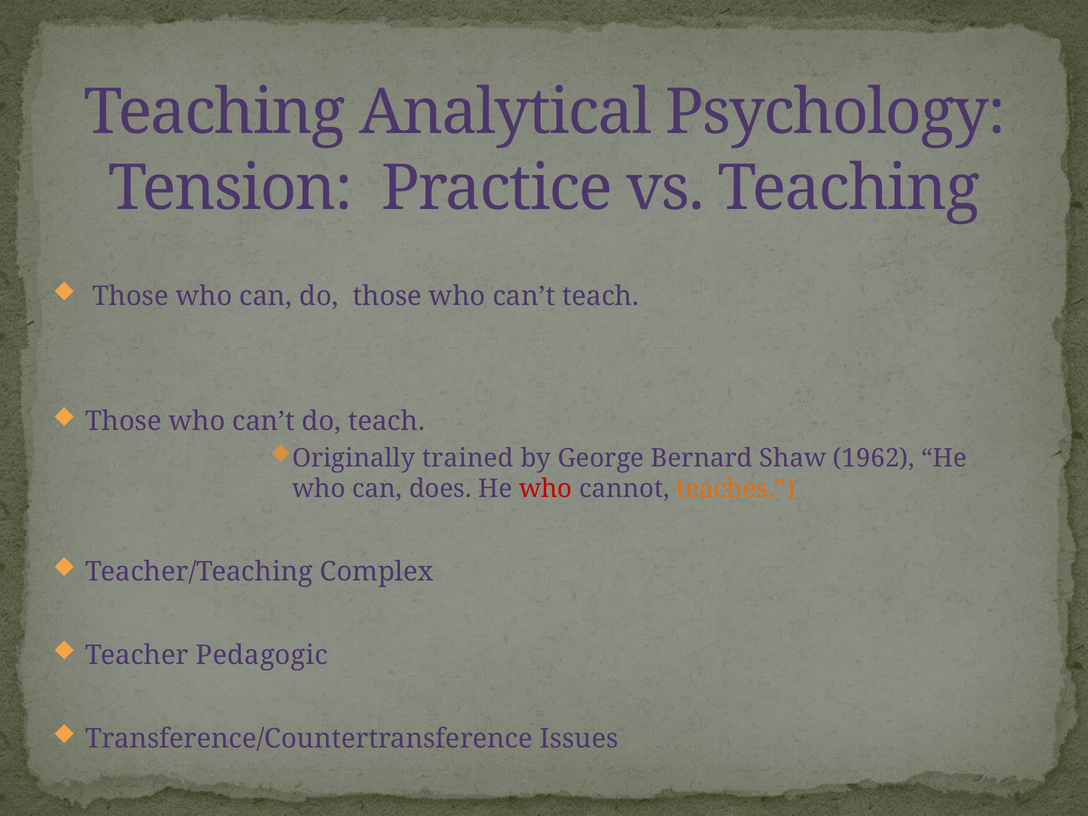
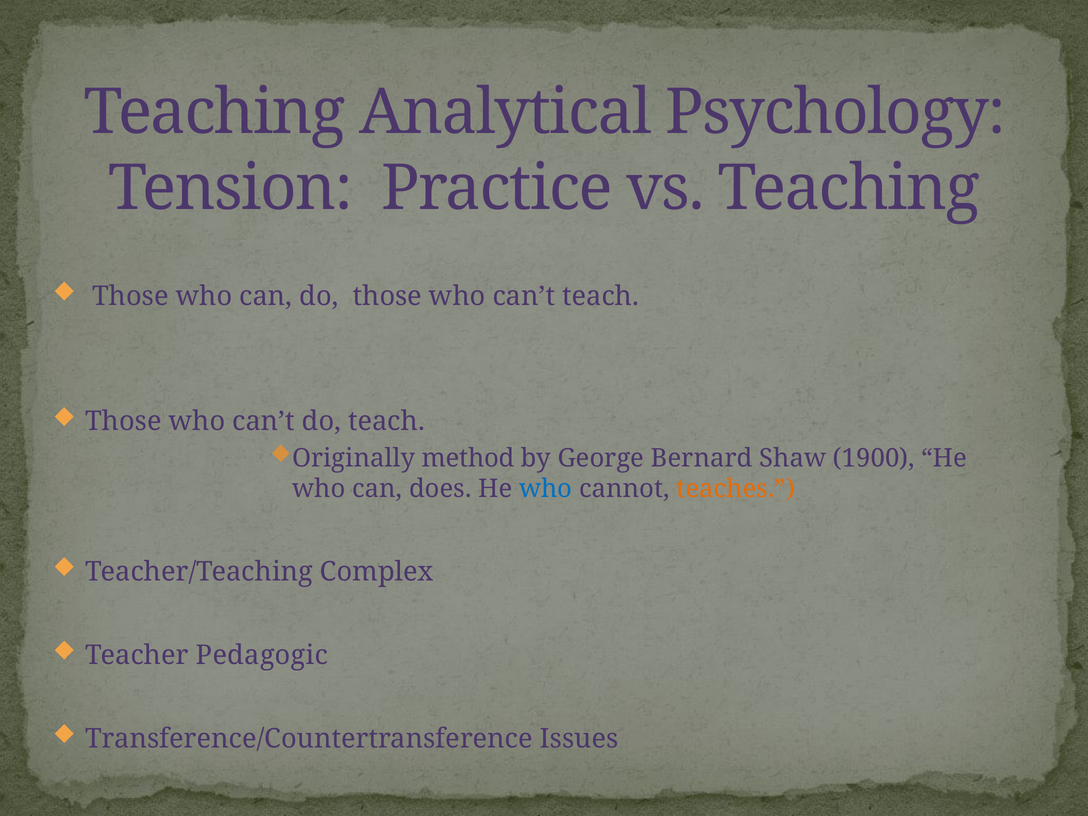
trained: trained -> method
1962: 1962 -> 1900
who at (546, 489) colour: red -> blue
